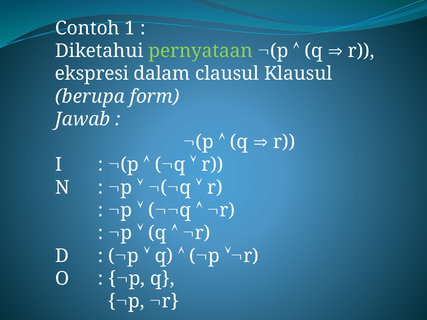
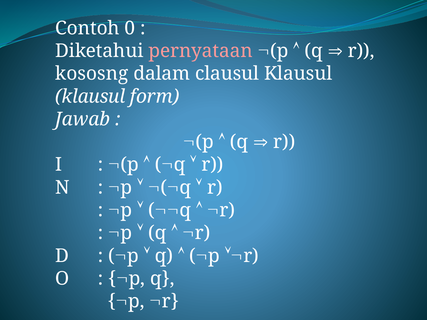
1: 1 -> 0
pernyataan colour: light green -> pink
ekspresi: ekspresi -> kososng
berupa at (90, 97): berupa -> klausul
